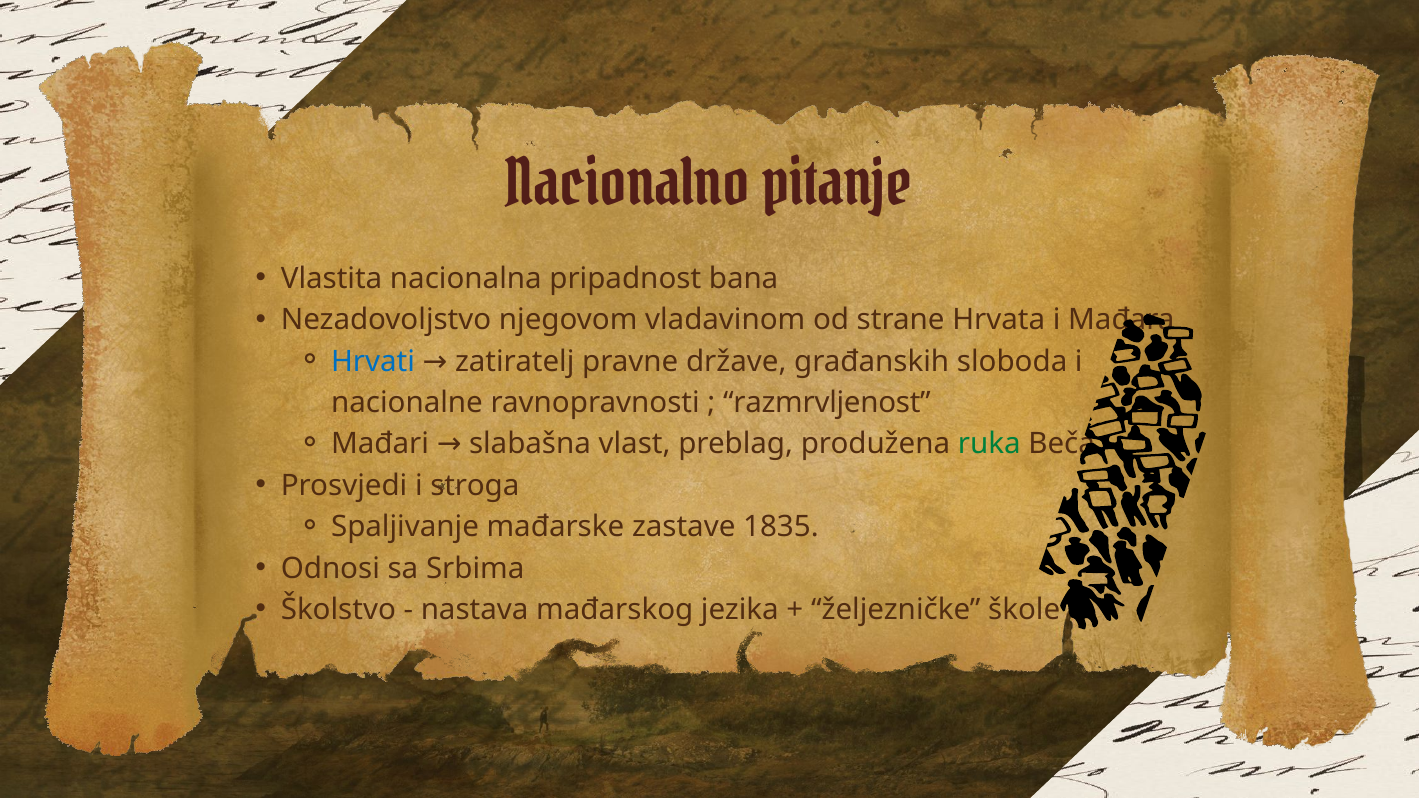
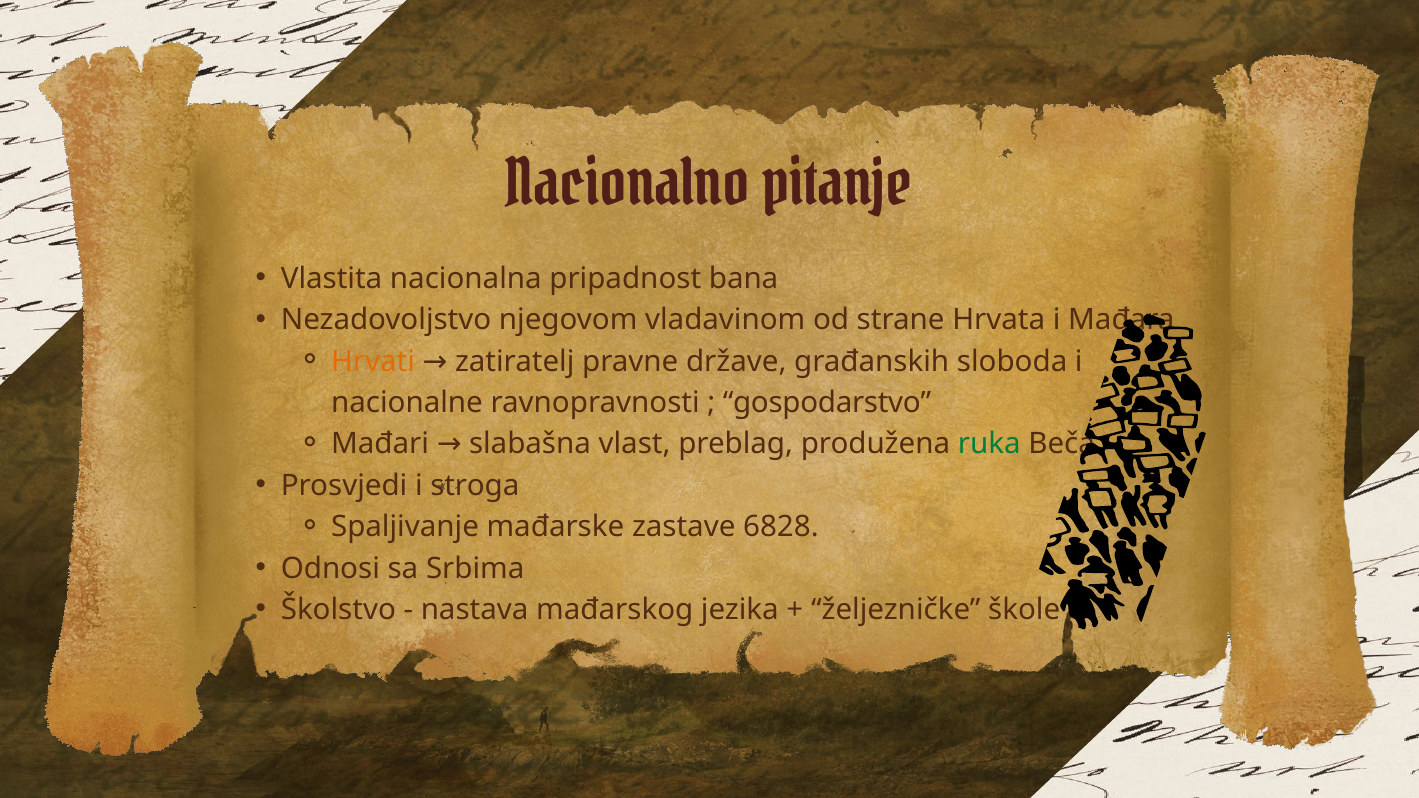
Hrvati colour: blue -> orange
razmrvljenost: razmrvljenost -> gospodarstvo
1835: 1835 -> 6828
